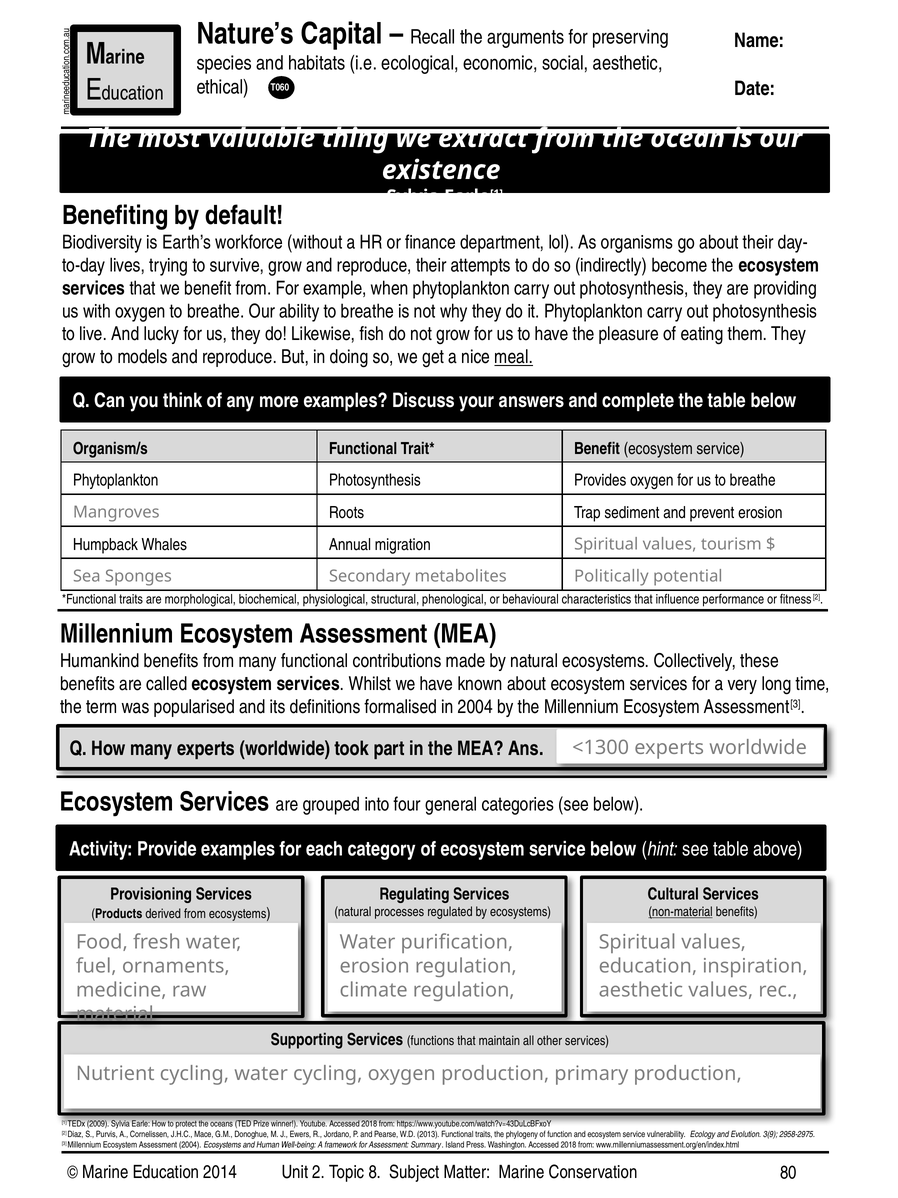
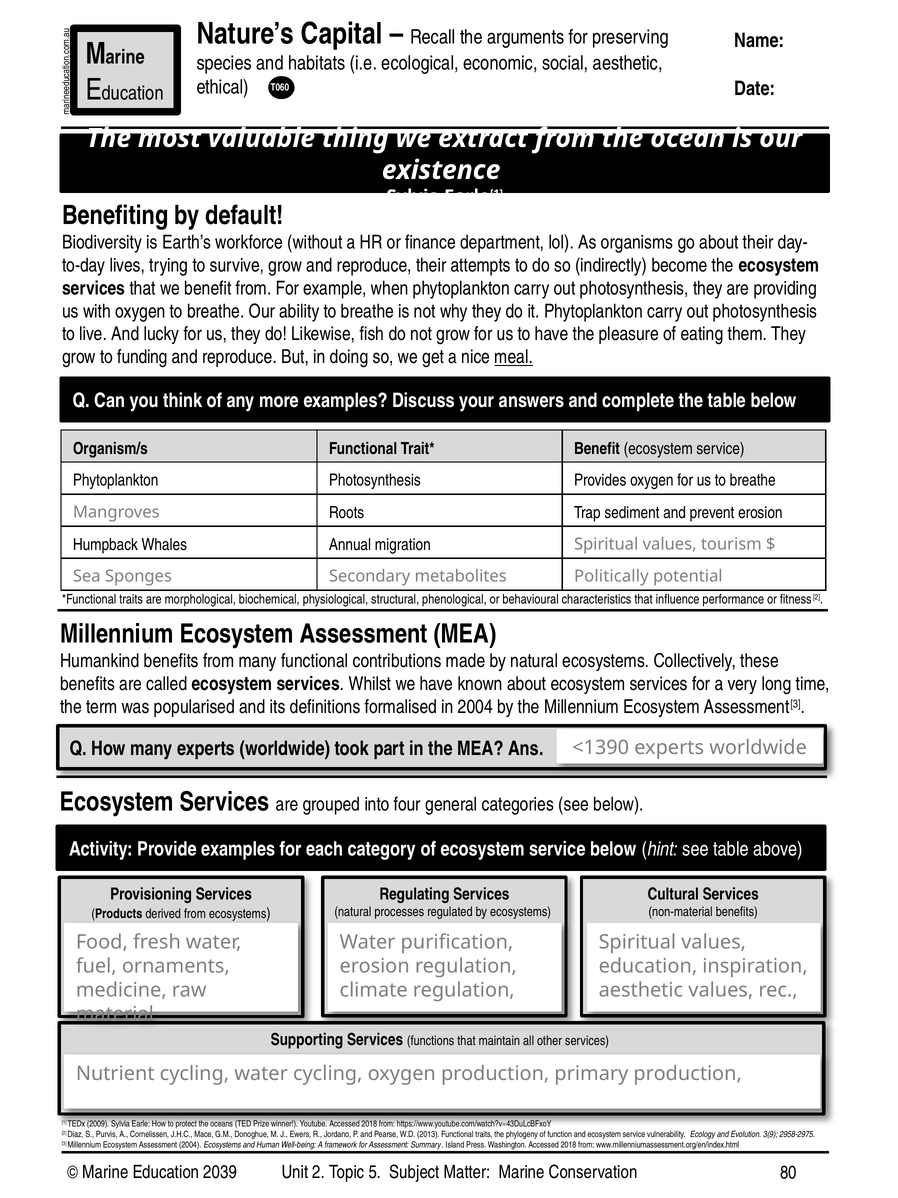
models: models -> funding
<1300: <1300 -> <1390
non-material underline: present -> none
2014: 2014 -> 2039
8: 8 -> 5
